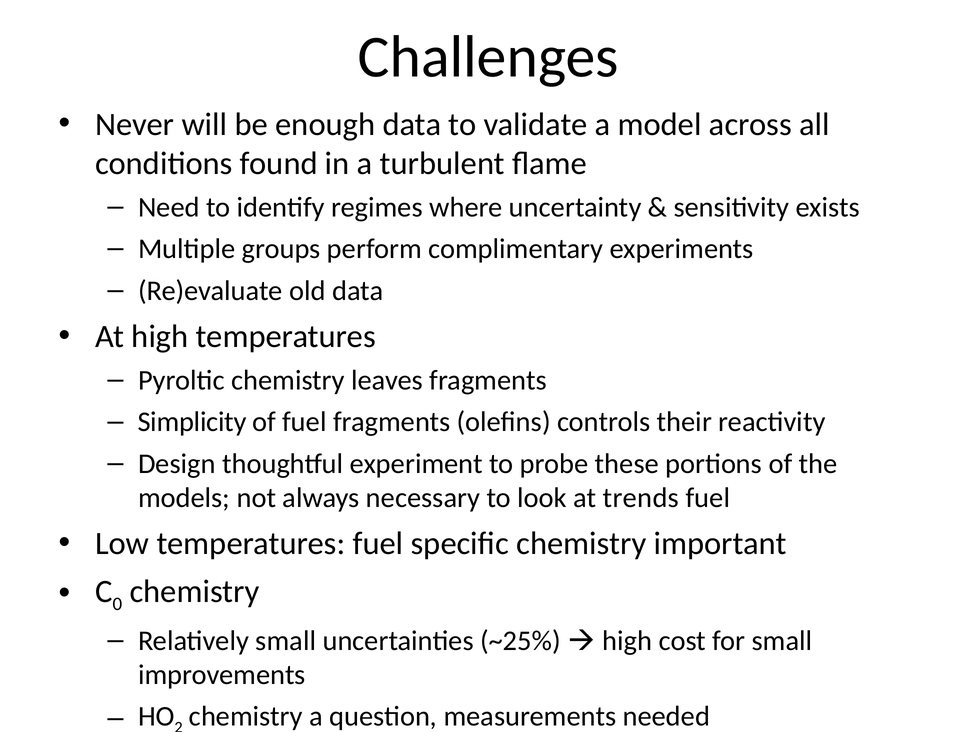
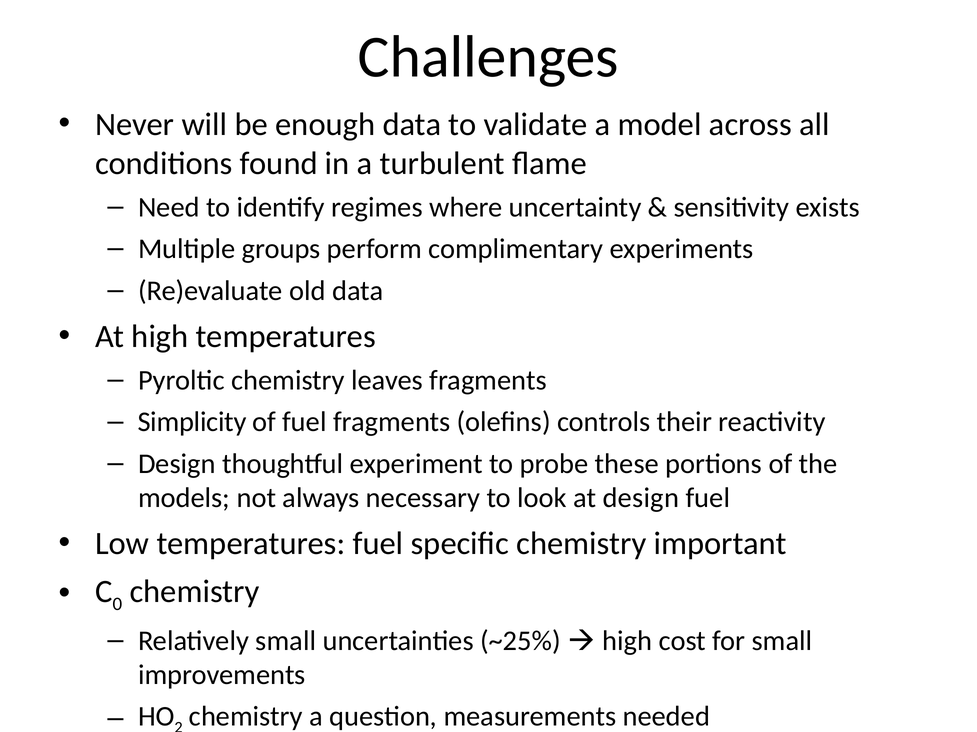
at trends: trends -> design
